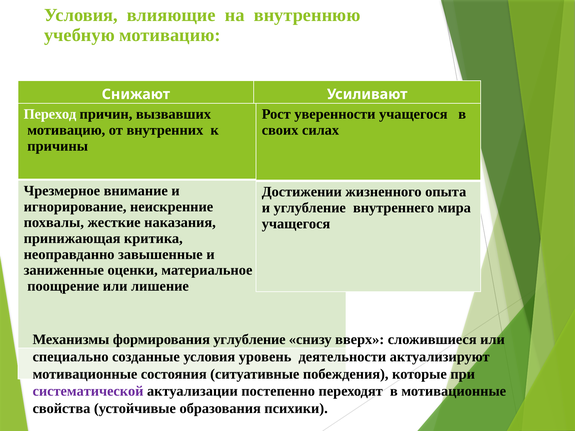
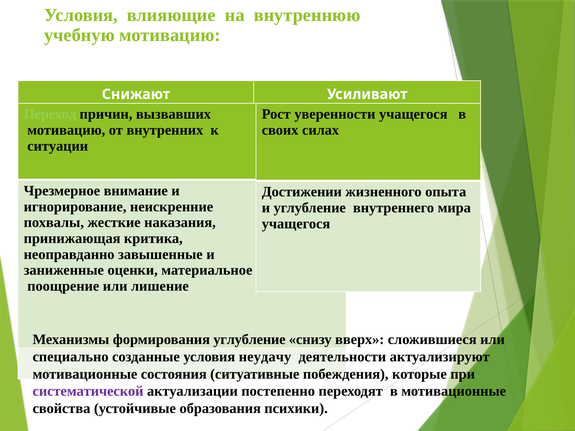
Переход colour: white -> light green
причины: причины -> ситуации
уровень: уровень -> неудачу
